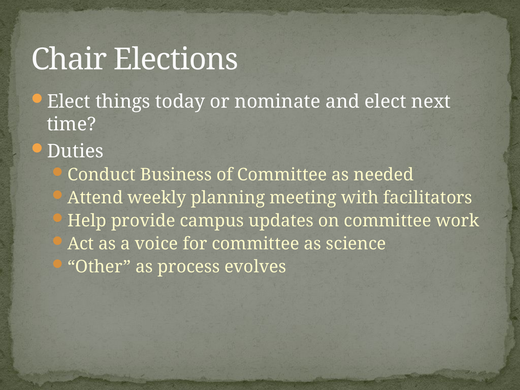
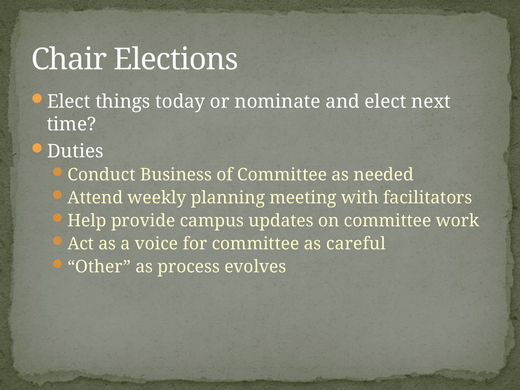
science: science -> careful
